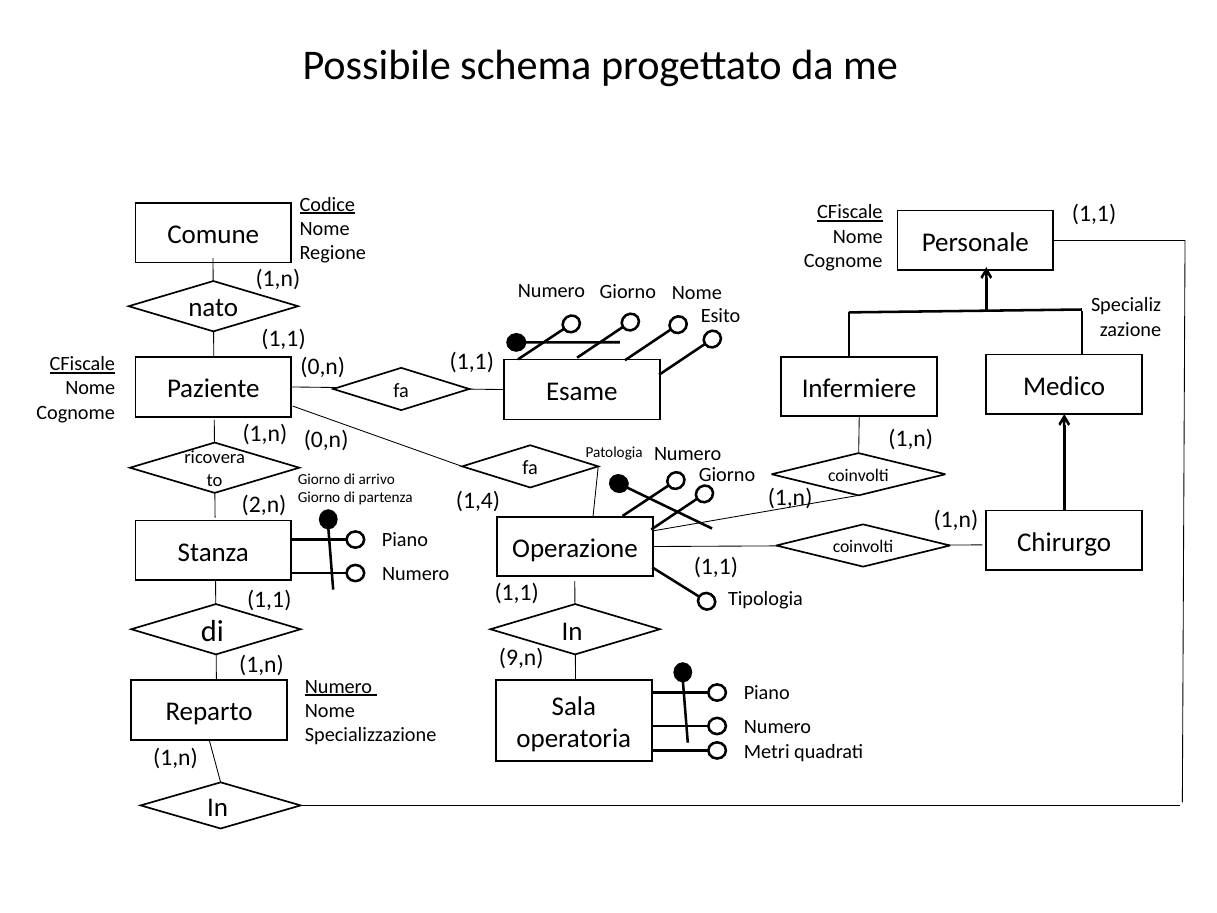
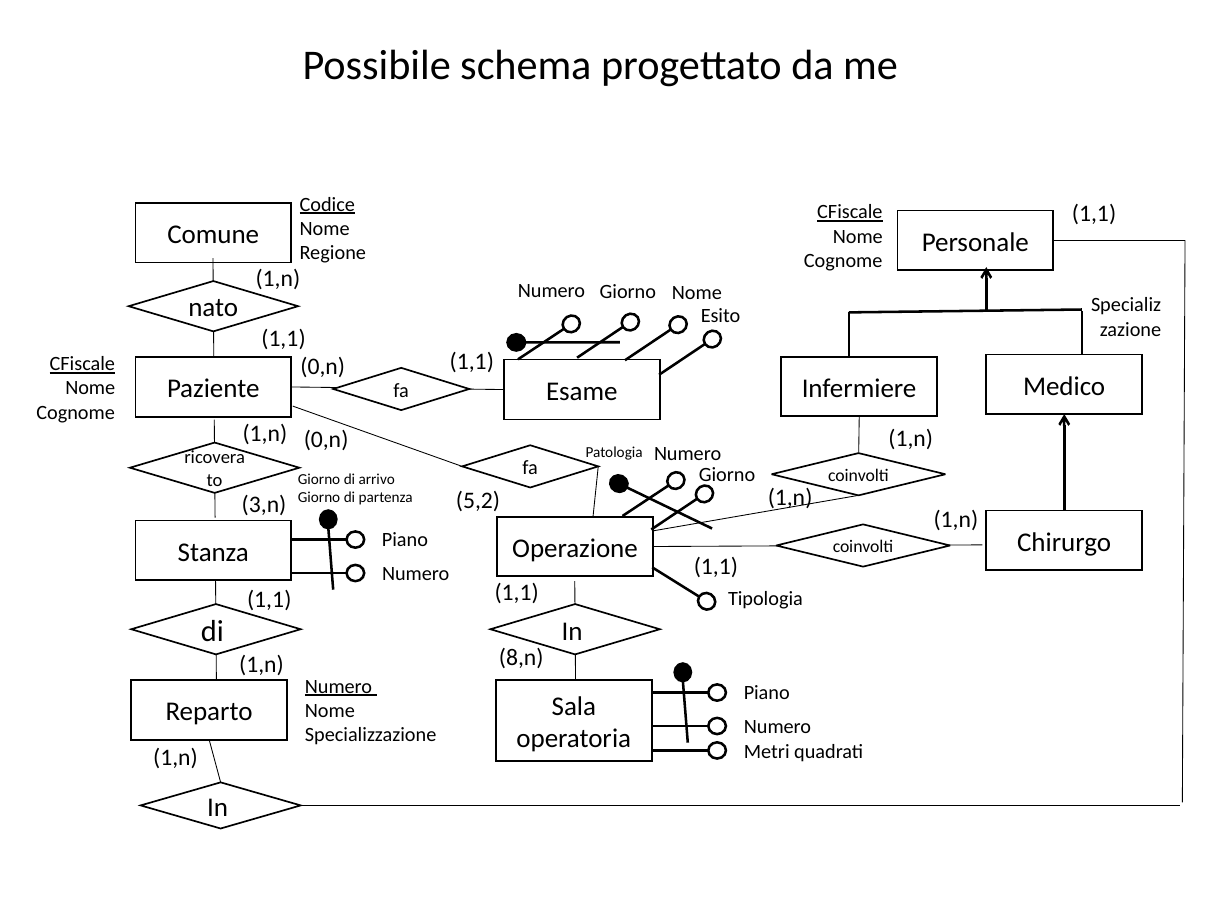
1,4: 1,4 -> 5,2
2,n: 2,n -> 3,n
9,n: 9,n -> 8,n
